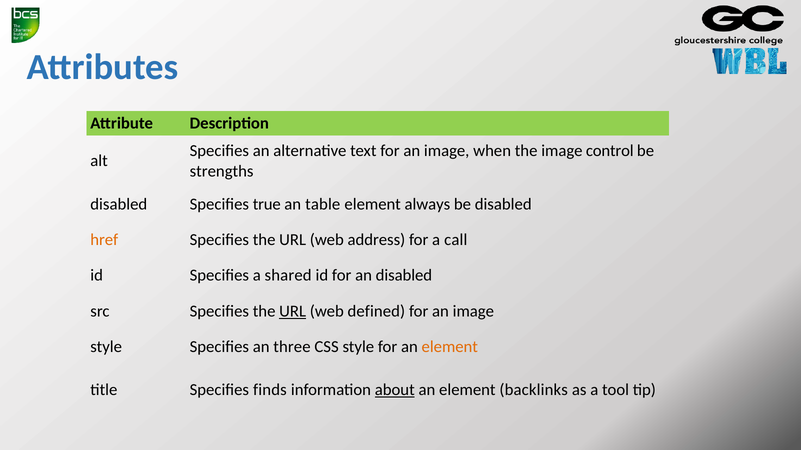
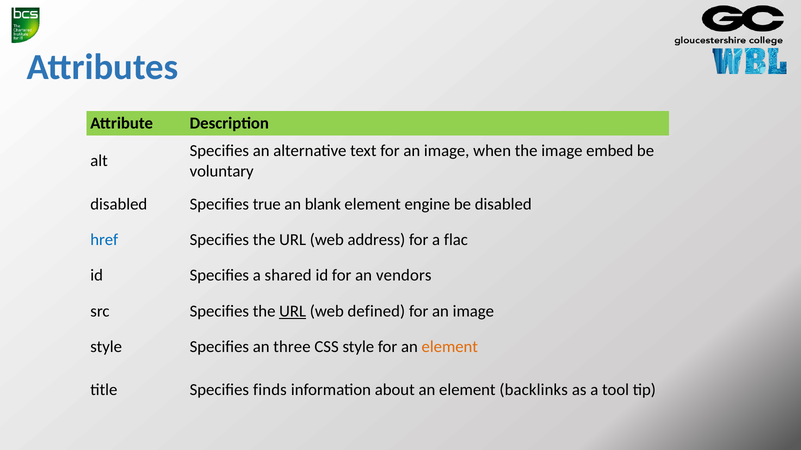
control: control -> embed
strengths: strengths -> voluntary
table: table -> blank
always: always -> engine
href colour: orange -> blue
call: call -> flac
an disabled: disabled -> vendors
about underline: present -> none
